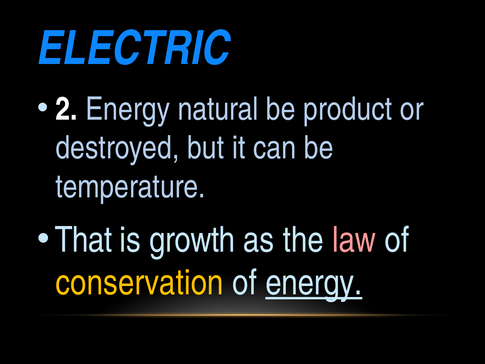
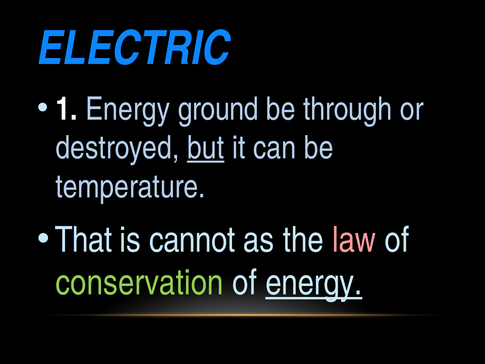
2: 2 -> 1
natural: natural -> ground
product: product -> through
but underline: none -> present
growth: growth -> cannot
conservation colour: yellow -> light green
